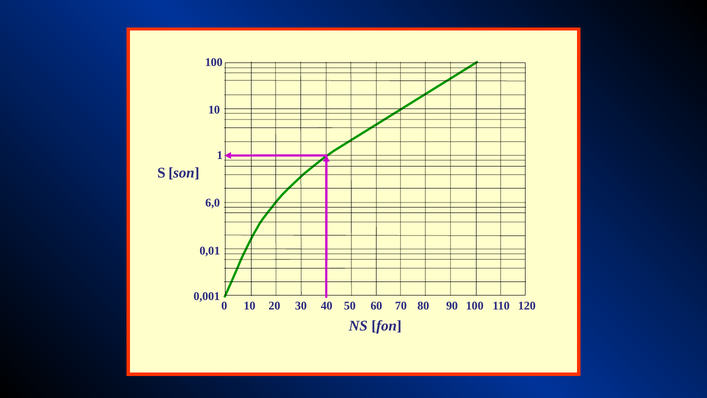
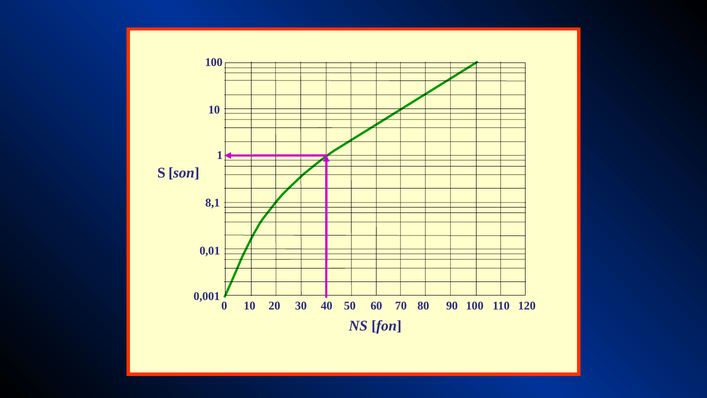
6,0: 6,0 -> 8,1
